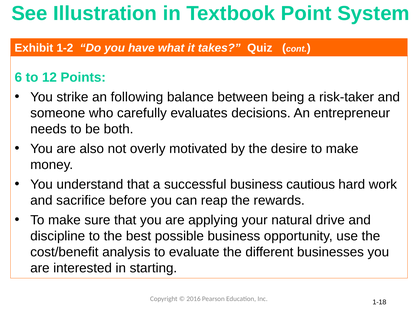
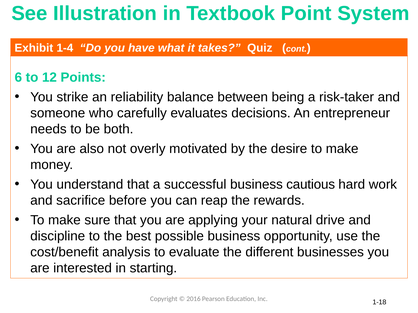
1-2: 1-2 -> 1-4
following: following -> reliability
